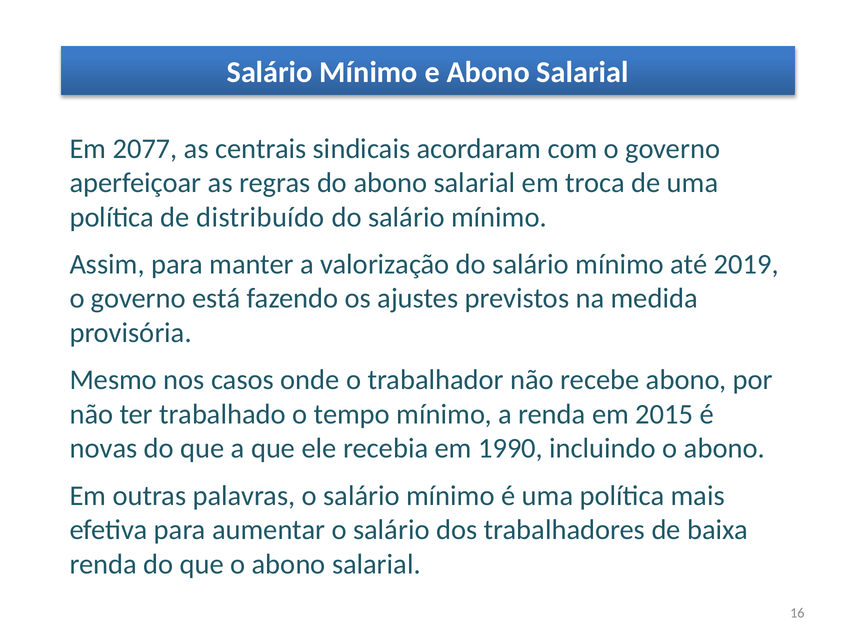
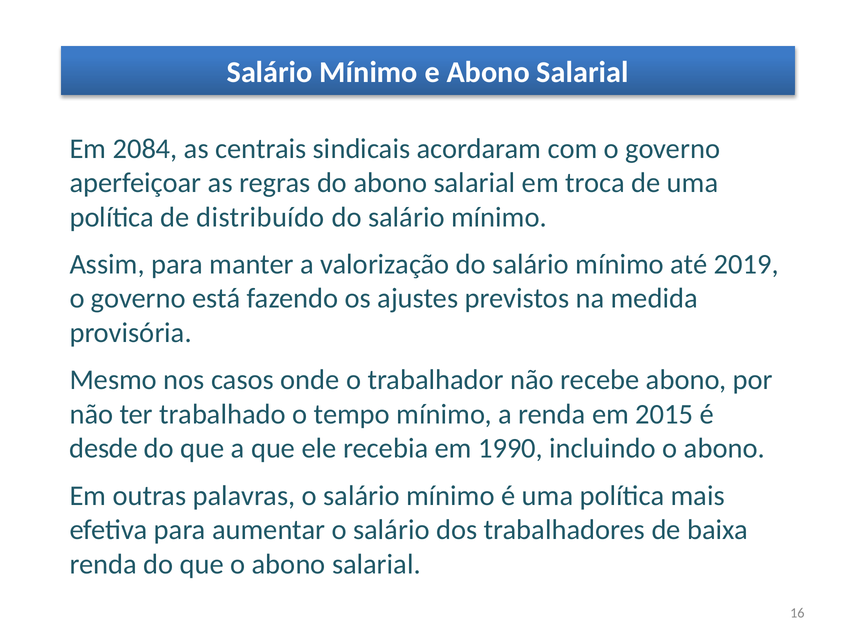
2077: 2077 -> 2084
novas: novas -> desde
